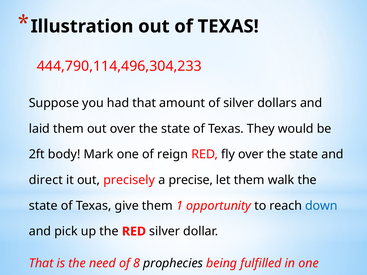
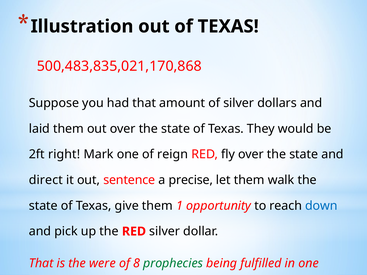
444,790,114,496,304,233: 444,790,114,496,304,233 -> 500,483,835,021,170,868
body: body -> right
precisely: precisely -> sentence
need: need -> were
prophecies colour: black -> green
